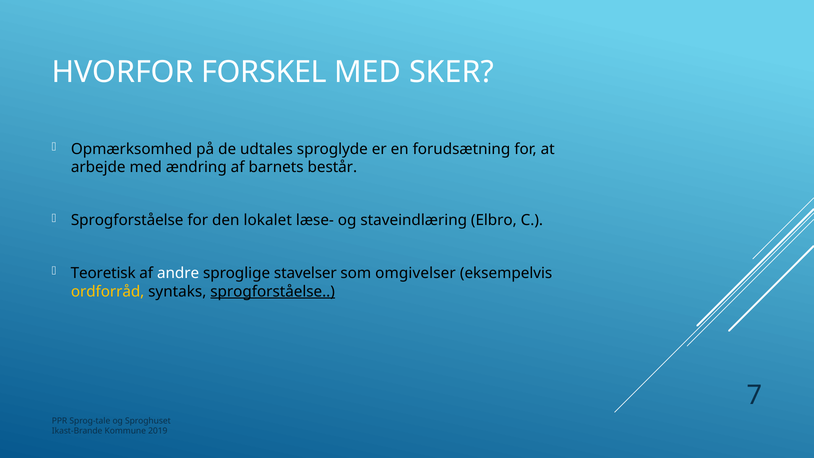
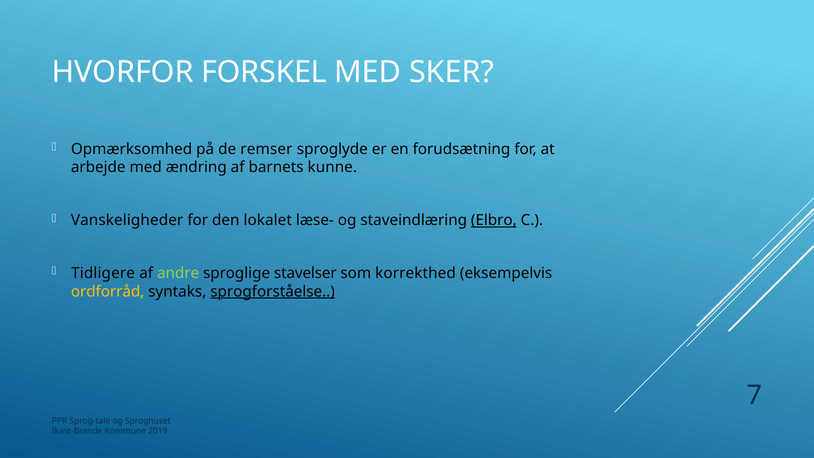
udtales: udtales -> remser
består: består -> kunne
Sprogforståelse at (127, 220): Sprogforståelse -> Vanskeligheder
Elbro underline: none -> present
Teoretisk: Teoretisk -> Tidligere
andre colour: white -> light green
omgivelser: omgivelser -> korrekthed
